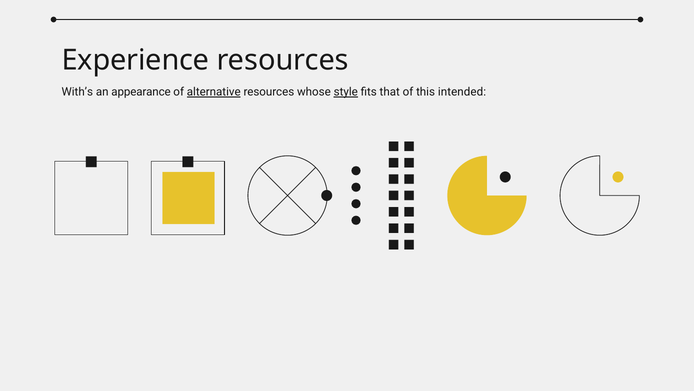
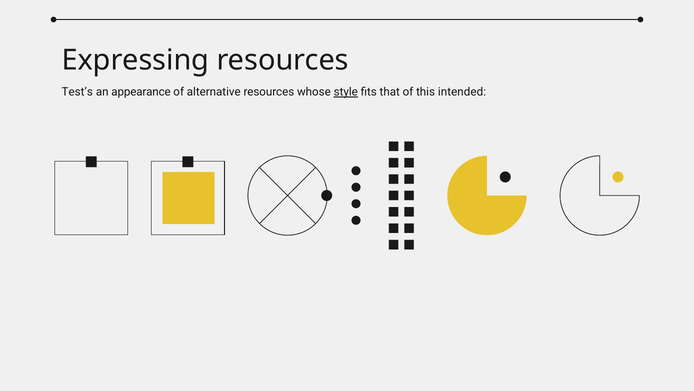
Experience: Experience -> Expressing
With’s: With’s -> Test’s
alternative underline: present -> none
